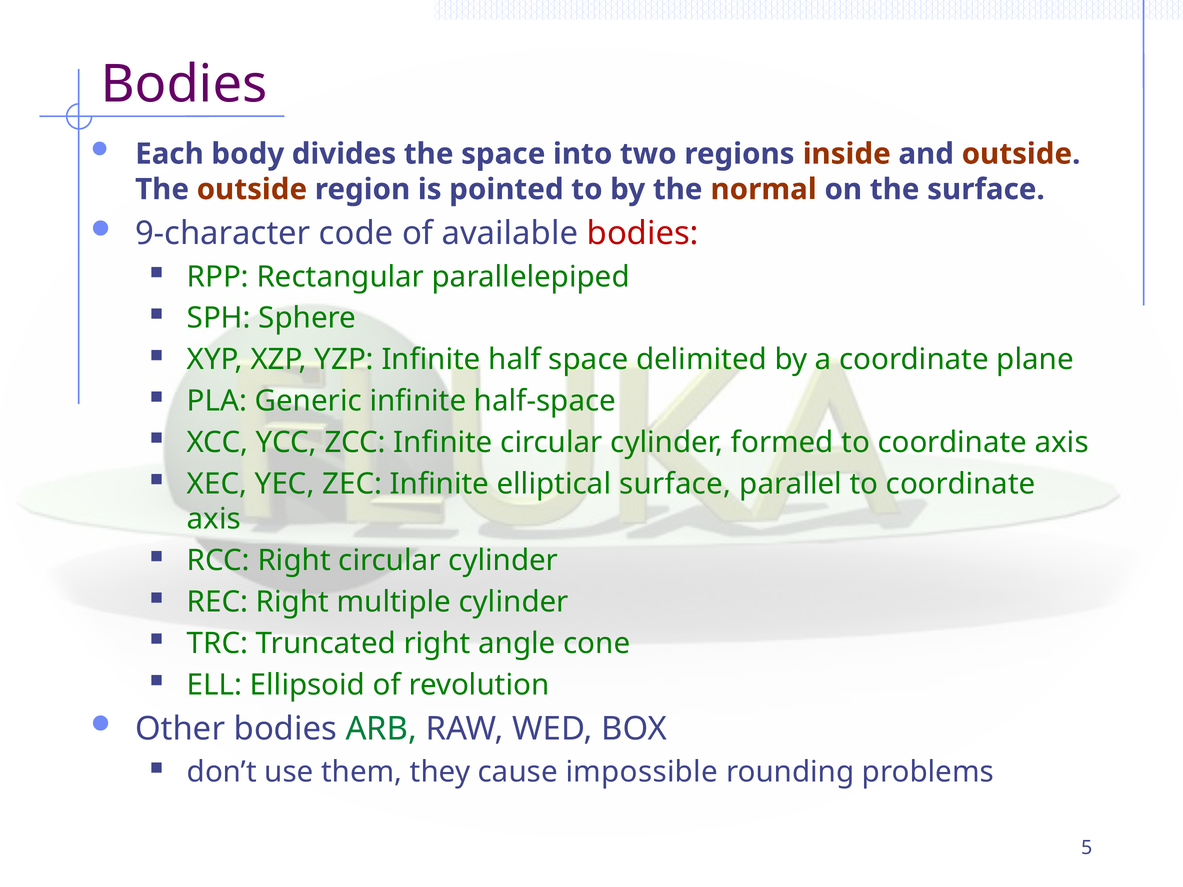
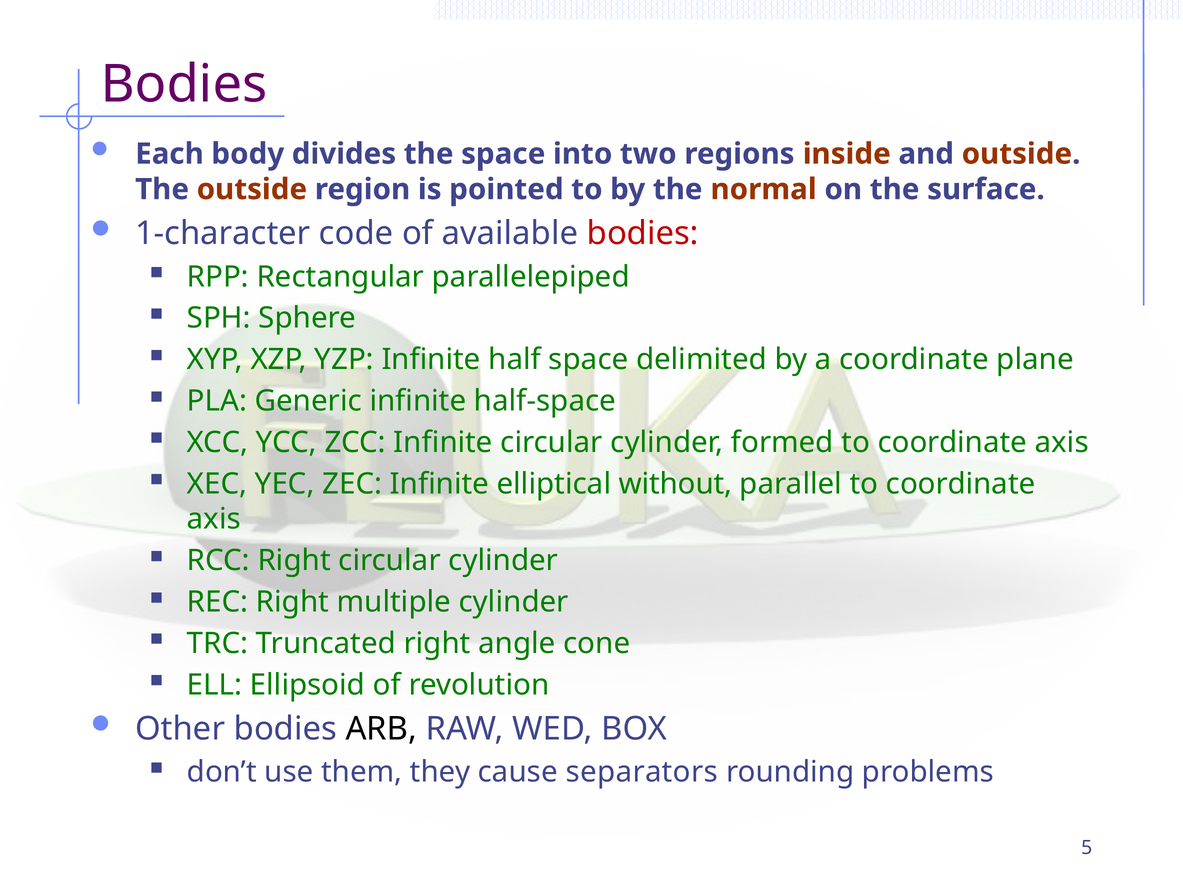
9-character: 9-character -> 1-character
elliptical surface: surface -> without
ARB colour: green -> black
impossible: impossible -> separators
